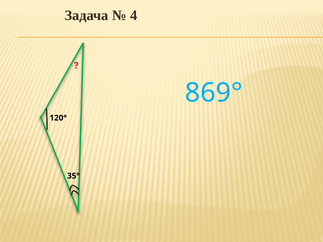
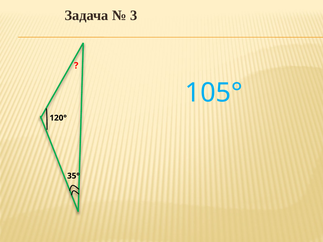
4: 4 -> 3
869°: 869° -> 105°
